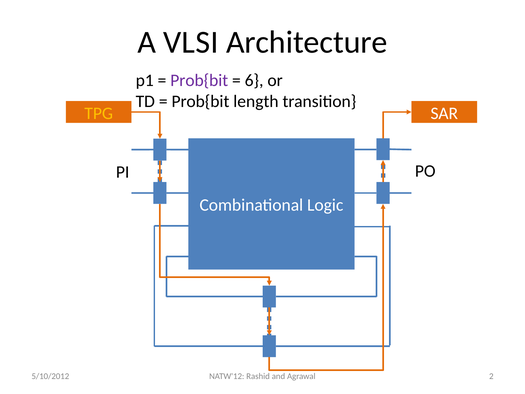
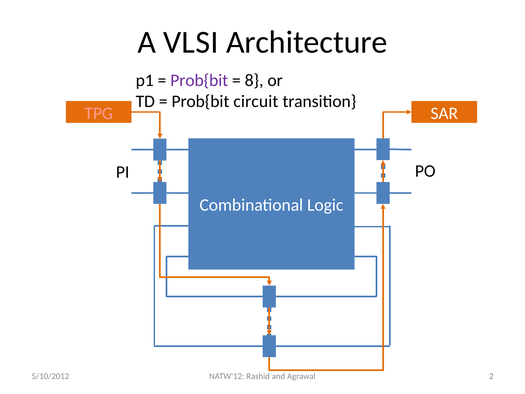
6: 6 -> 8
length: length -> circuit
TPG colour: yellow -> pink
